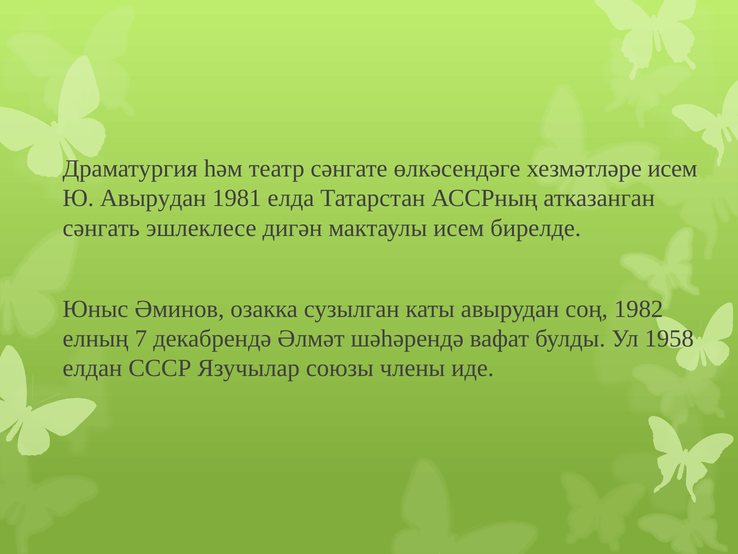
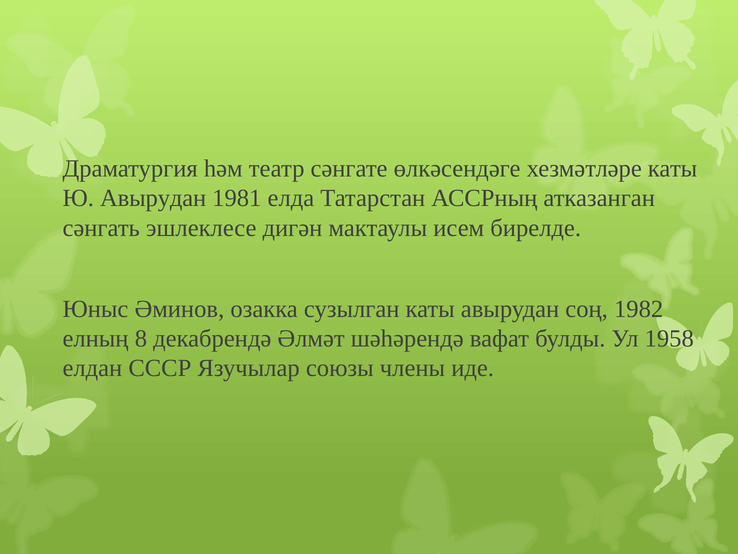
хезмәтләре исем: исем -> каты
7: 7 -> 8
